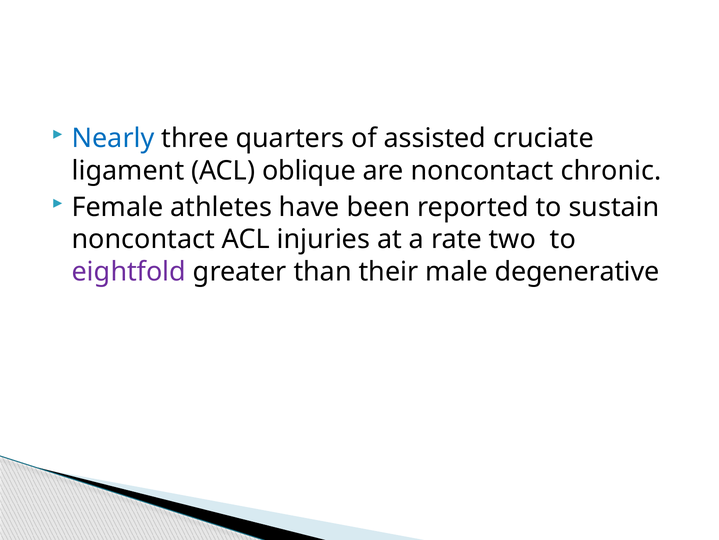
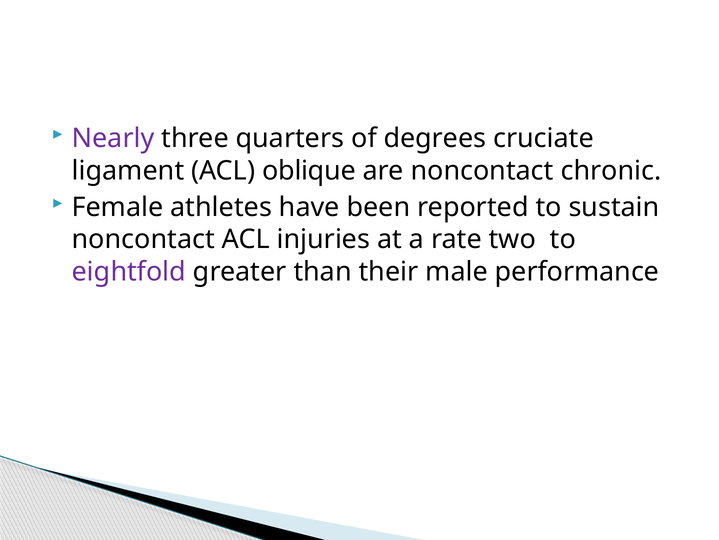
Nearly colour: blue -> purple
assisted: assisted -> degrees
degenerative: degenerative -> performance
